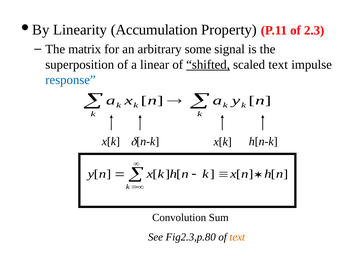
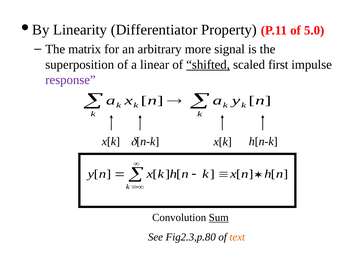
Accumulation: Accumulation -> Differentiator
2.3: 2.3 -> 5.0
some: some -> more
scaled text: text -> first
response colour: blue -> purple
Sum underline: none -> present
